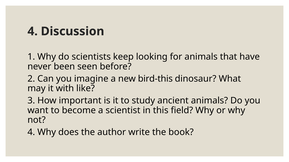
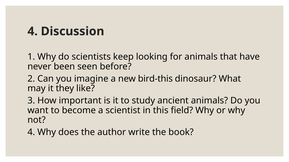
with: with -> they
